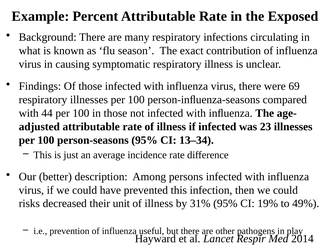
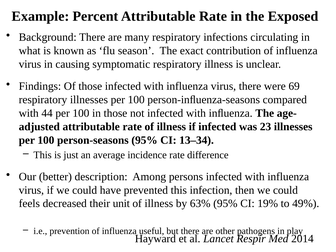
risks: risks -> feels
31%: 31% -> 63%
